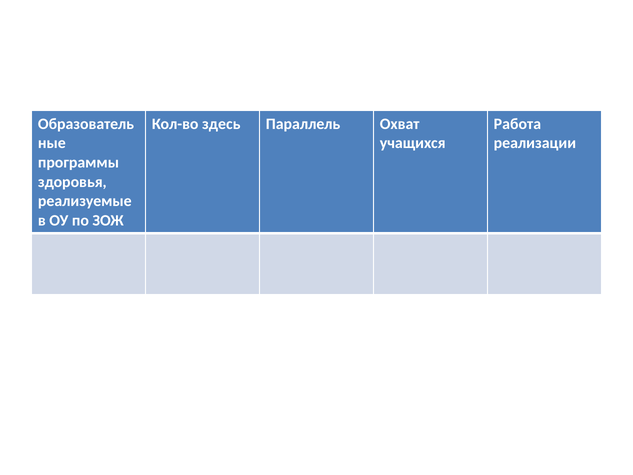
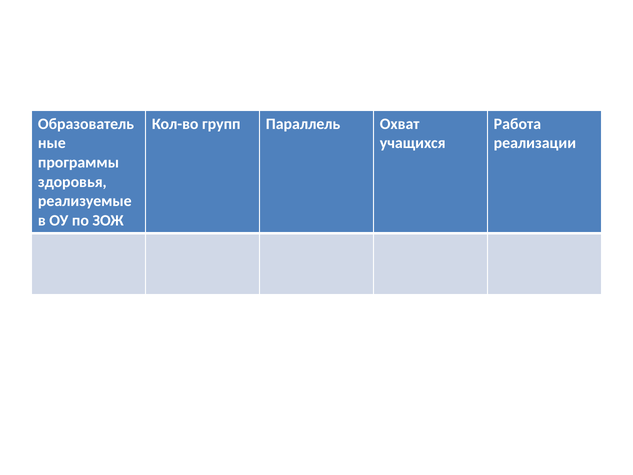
здесь: здесь -> групп
